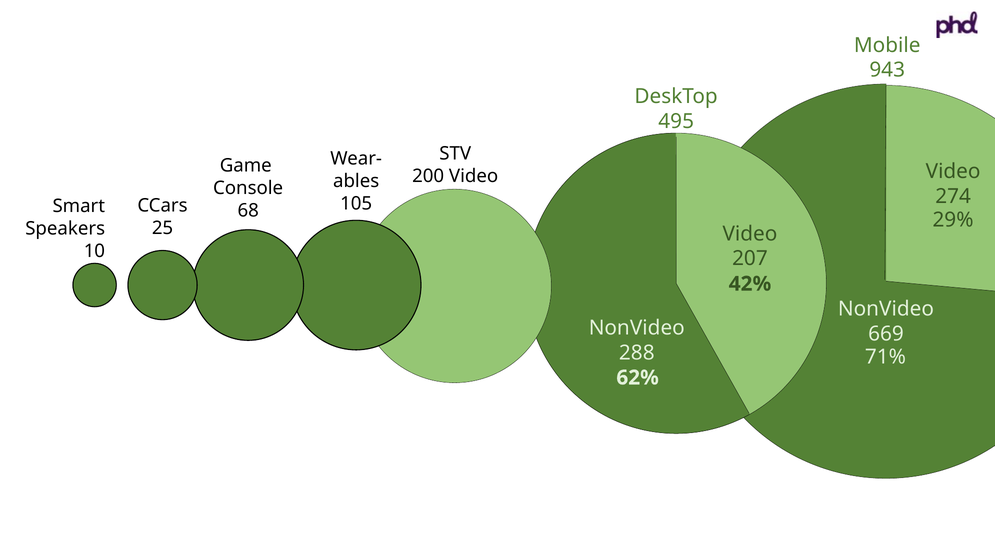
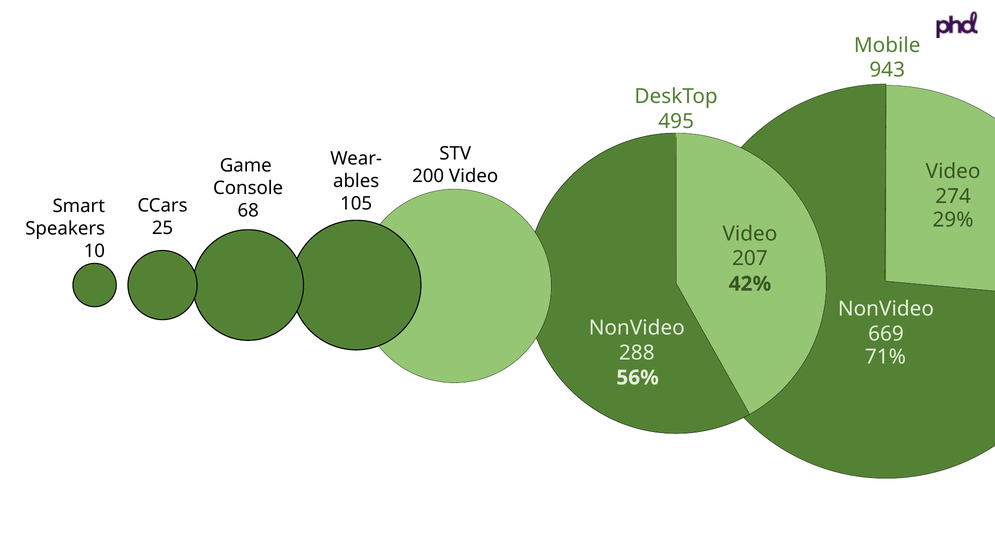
62%: 62% -> 56%
